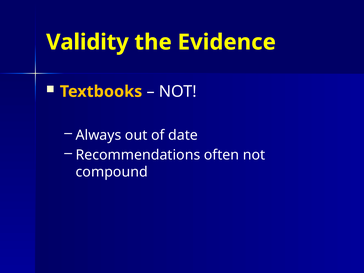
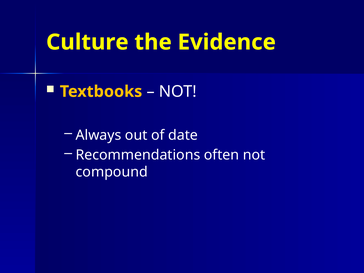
Validity: Validity -> Culture
